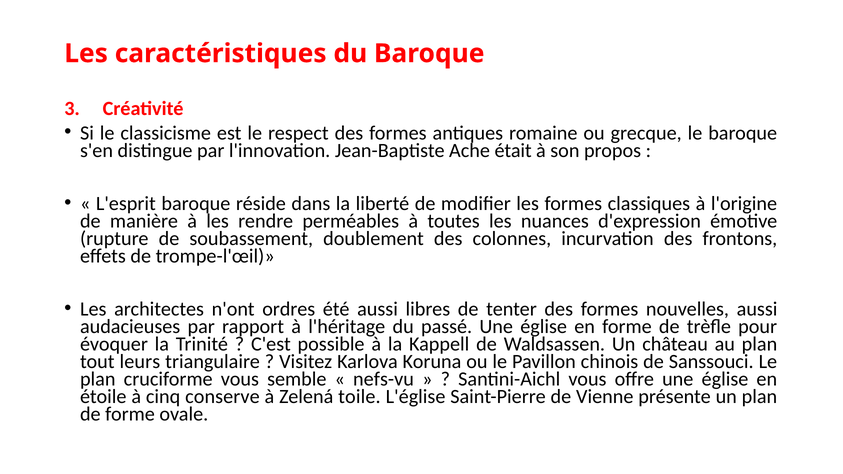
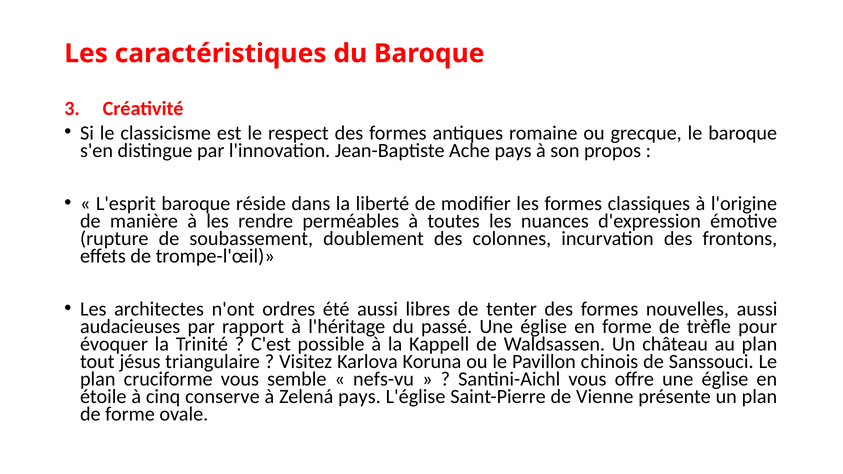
Ache était: était -> pays
leurs: leurs -> jésus
Zelená toile: toile -> pays
